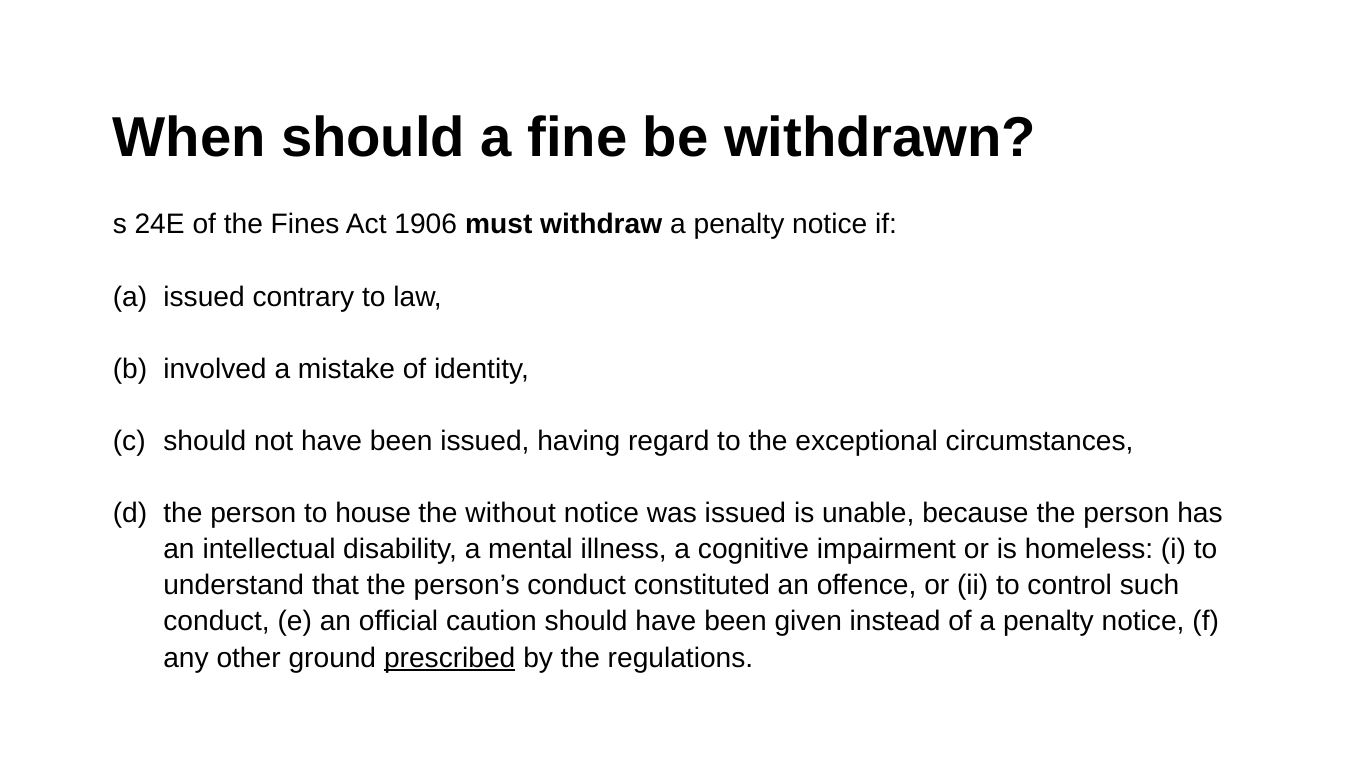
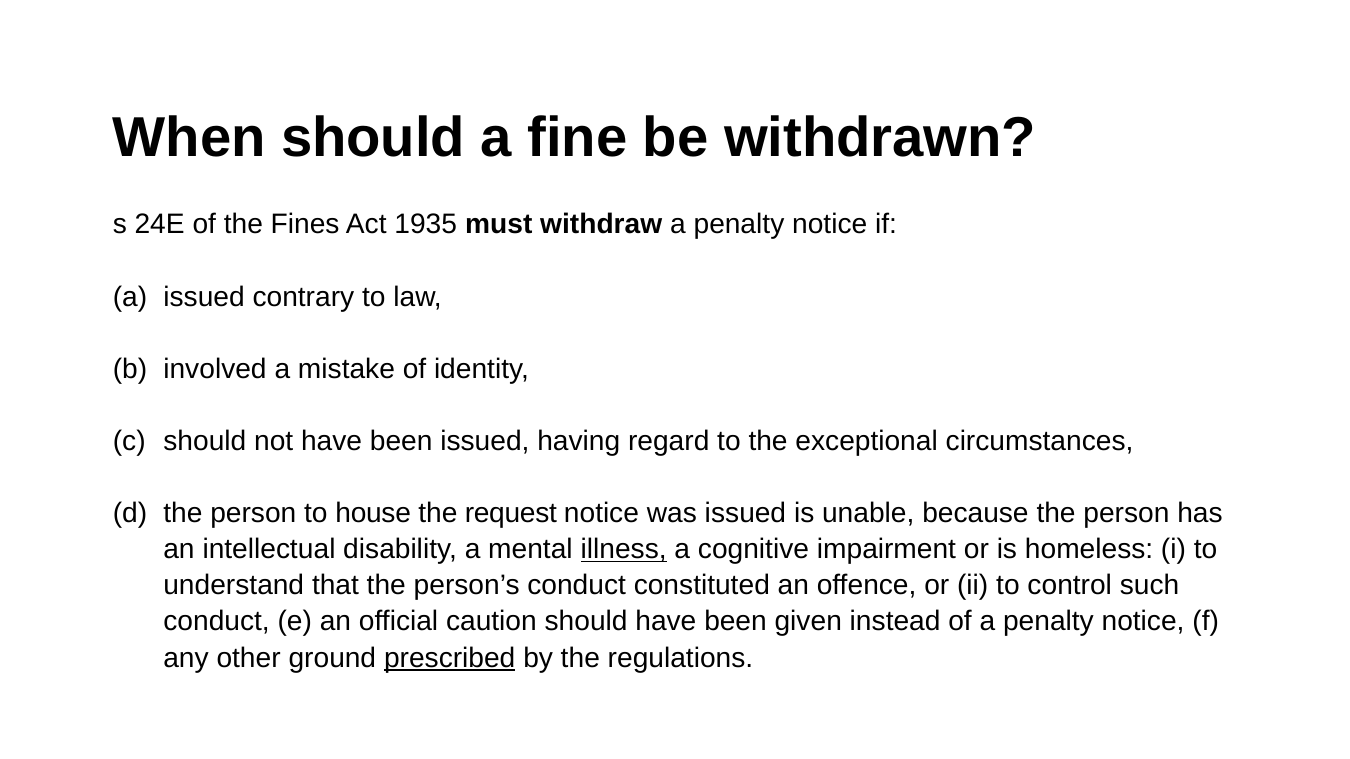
1906: 1906 -> 1935
without: without -> request
illness underline: none -> present
